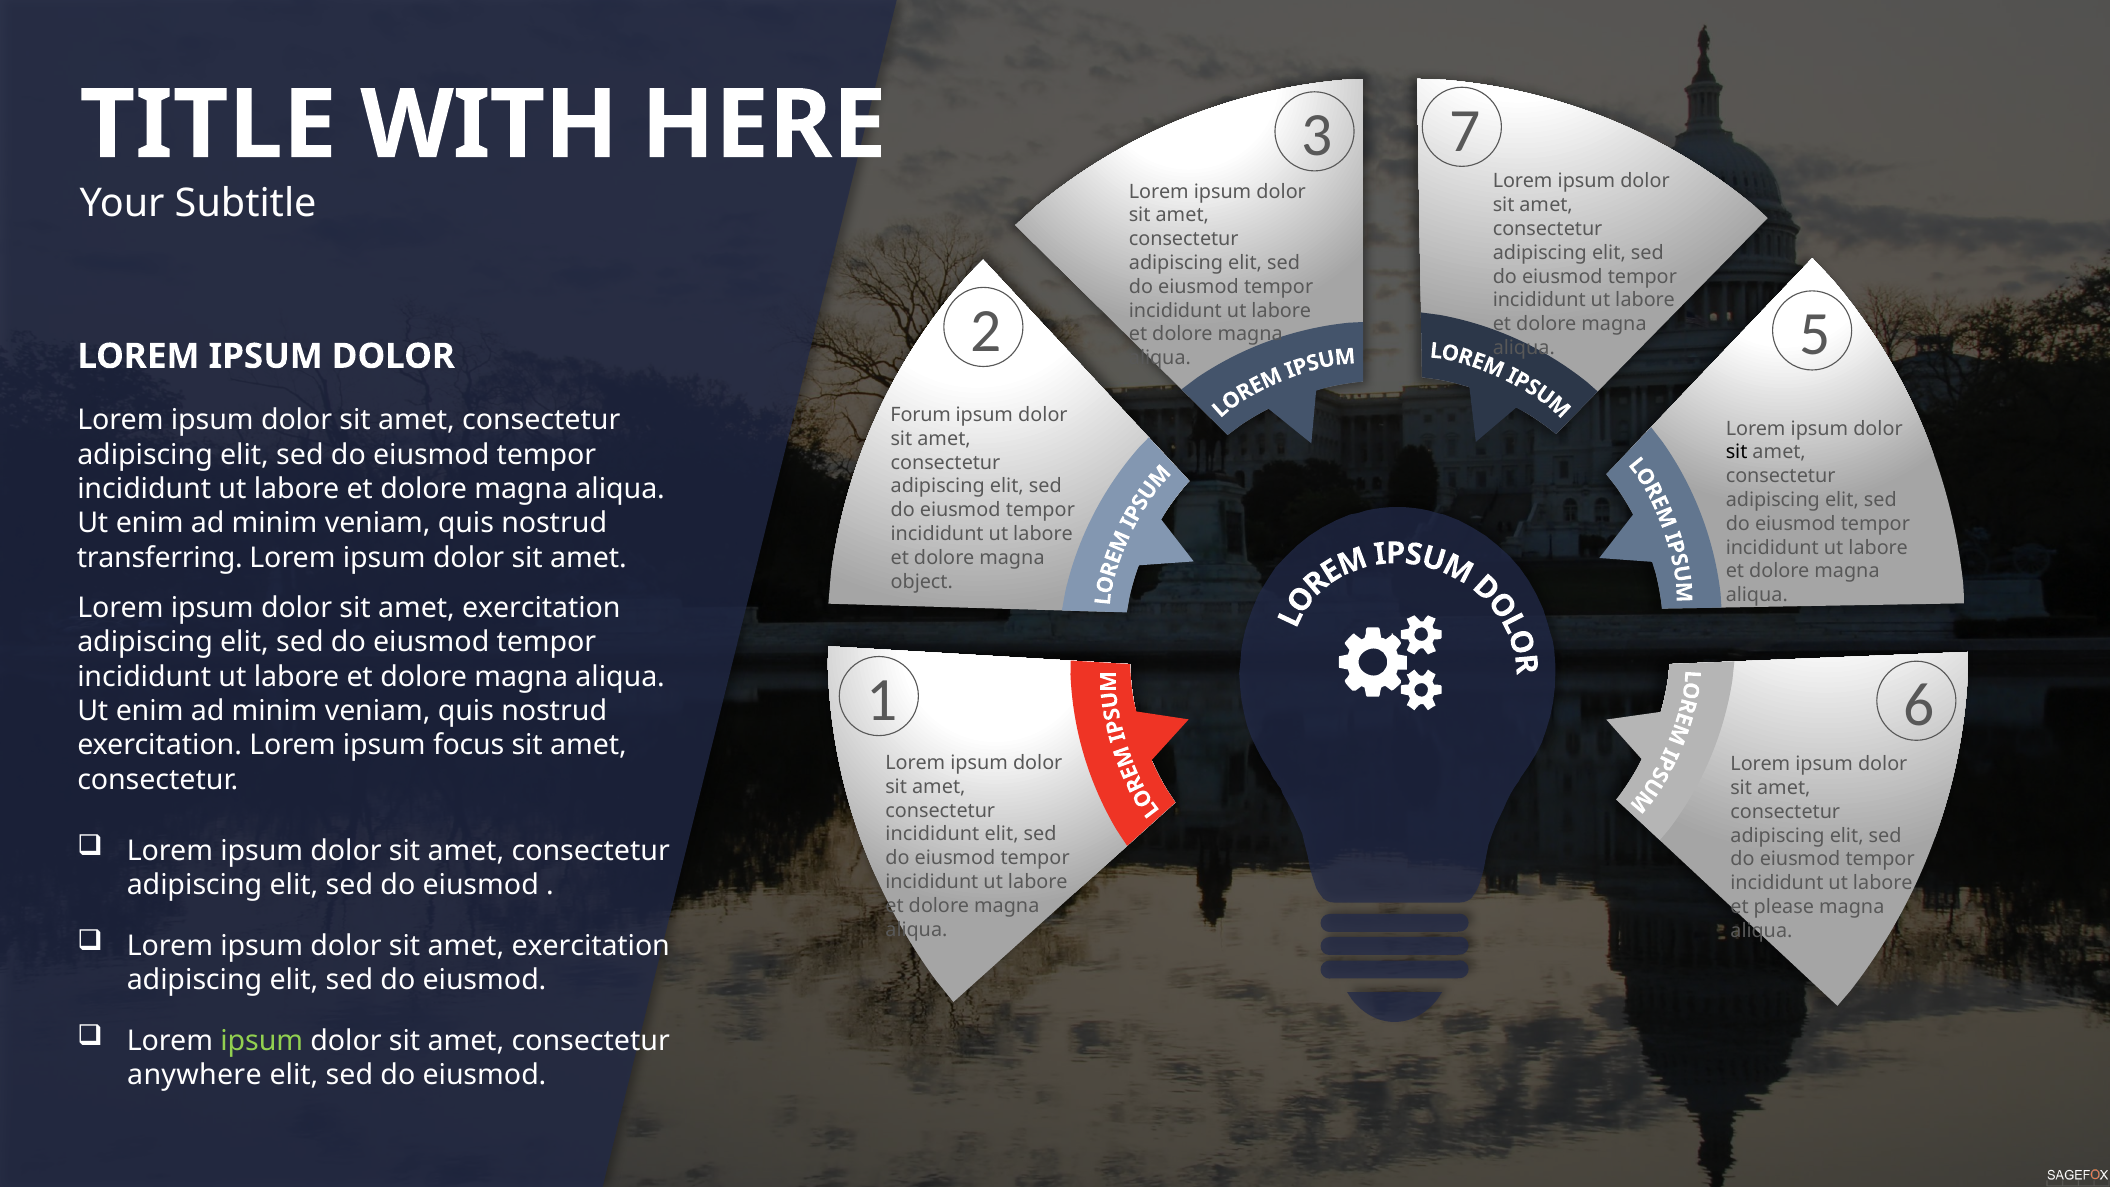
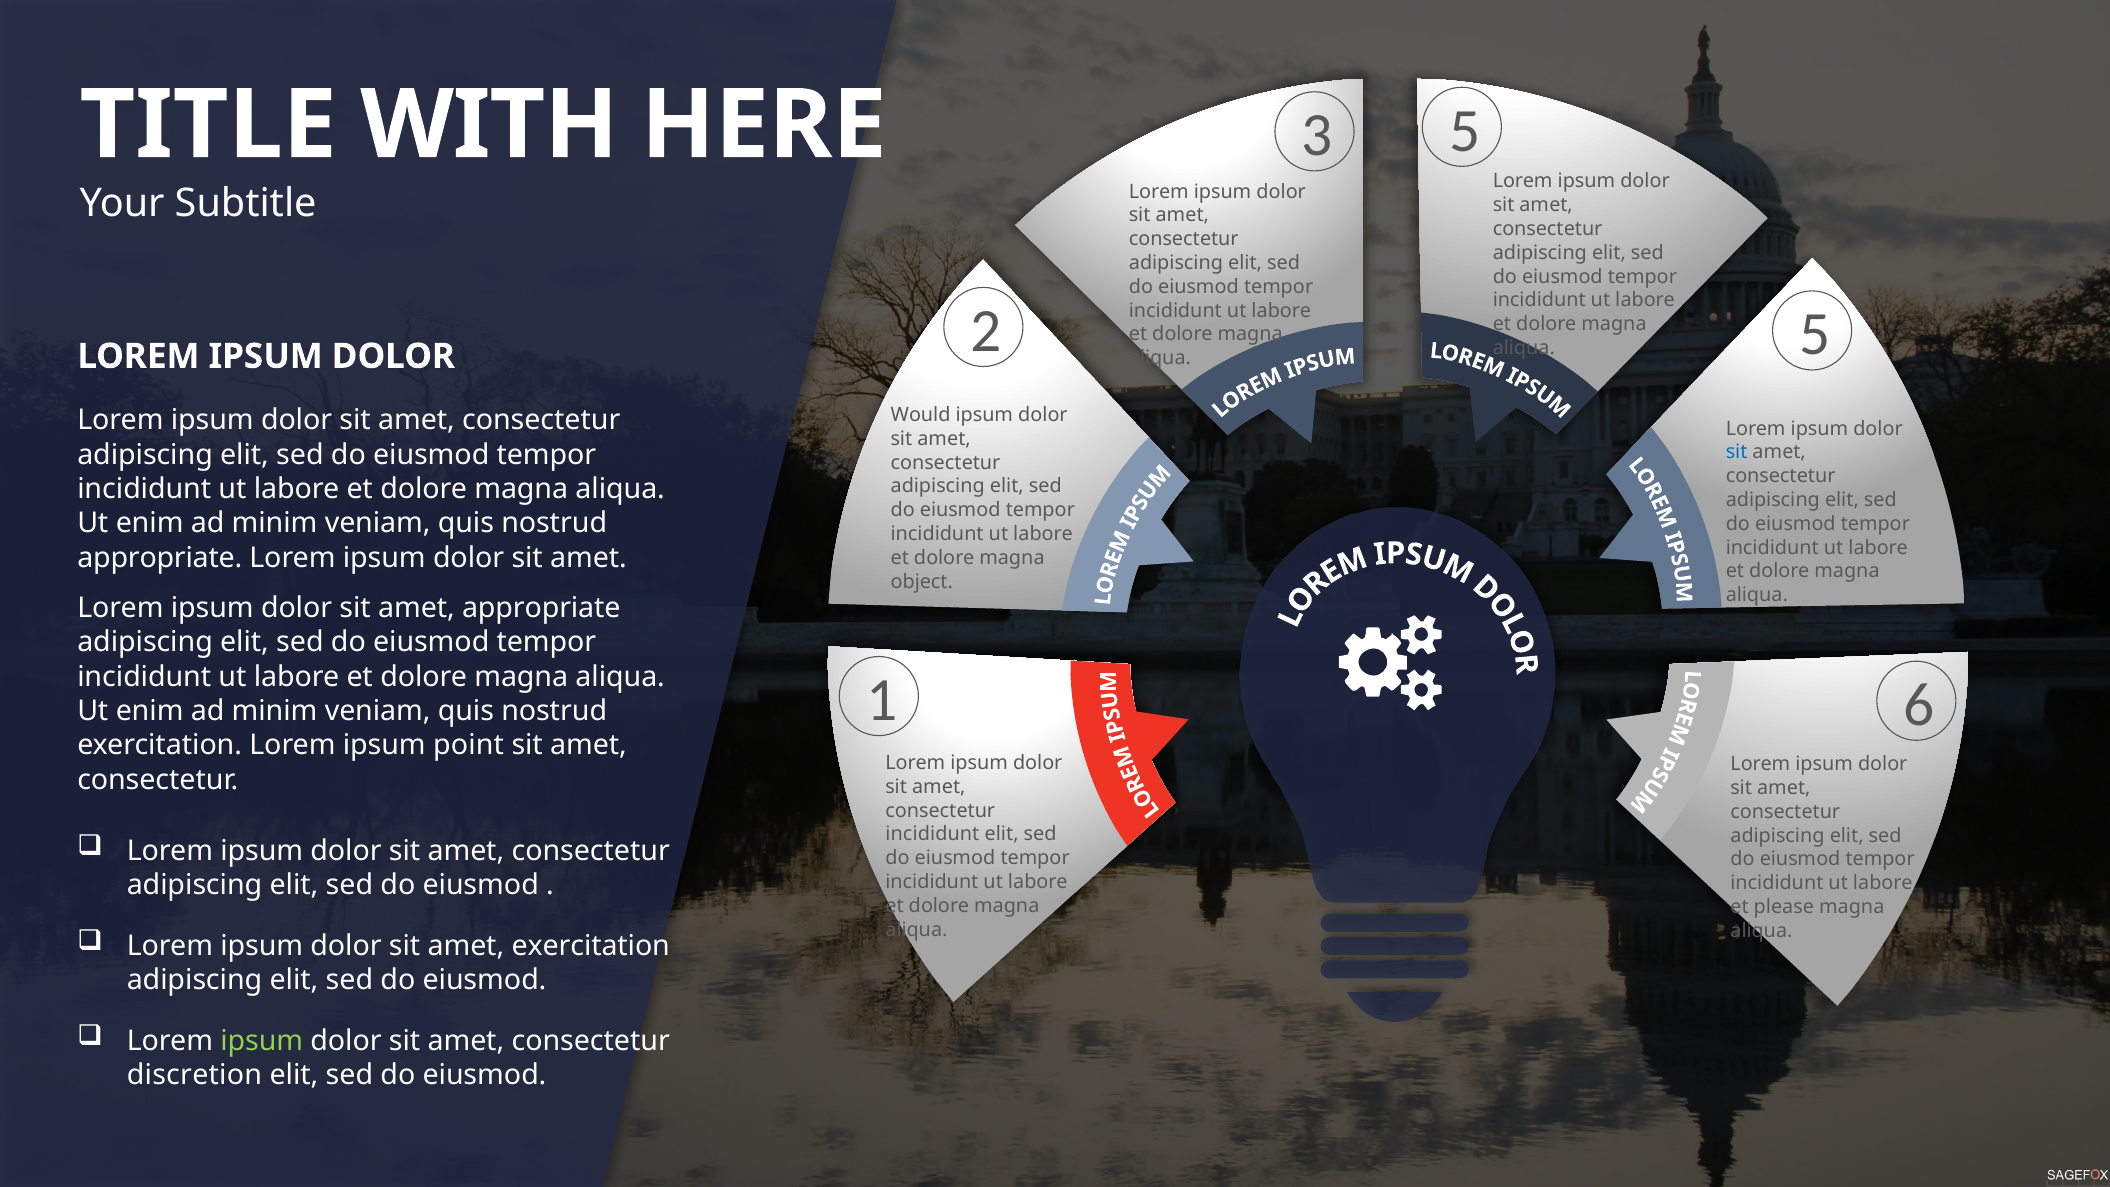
7 at (1465, 131): 7 -> 5
Forum: Forum -> Would
sit at (1737, 452) colour: black -> blue
transferring at (160, 558): transferring -> appropriate
exercitation at (541, 608): exercitation -> appropriate
focus: focus -> point
anywhere: anywhere -> discretion
